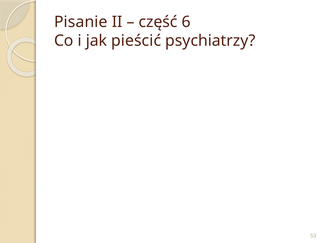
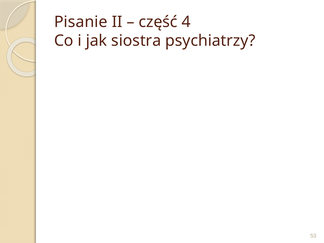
6: 6 -> 4
pieścić: pieścić -> siostra
